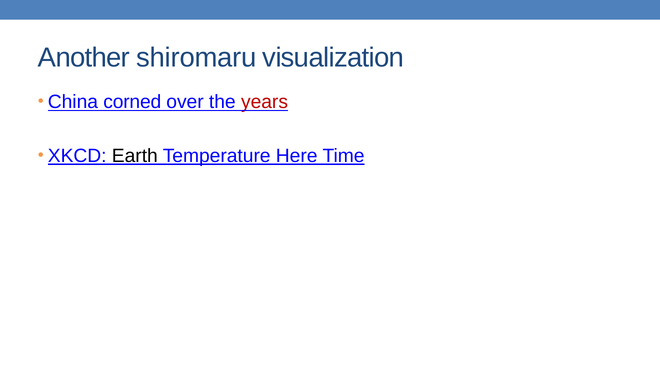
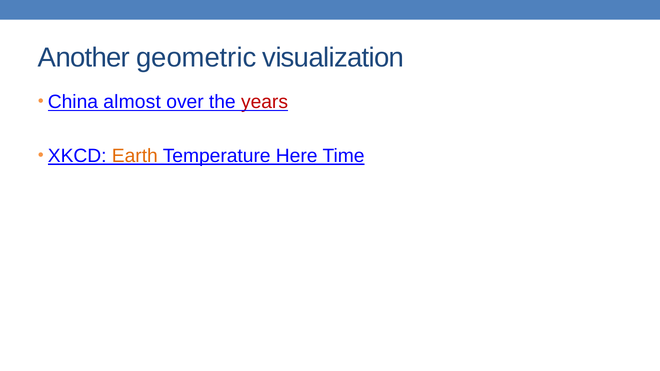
shiromaru: shiromaru -> geometric
corned: corned -> almost
Earth colour: black -> orange
